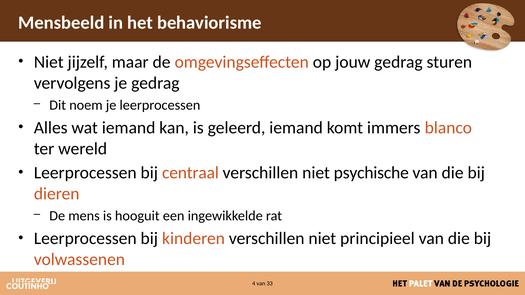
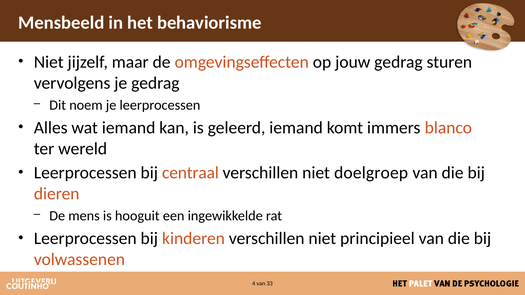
psychische: psychische -> doelgroep
